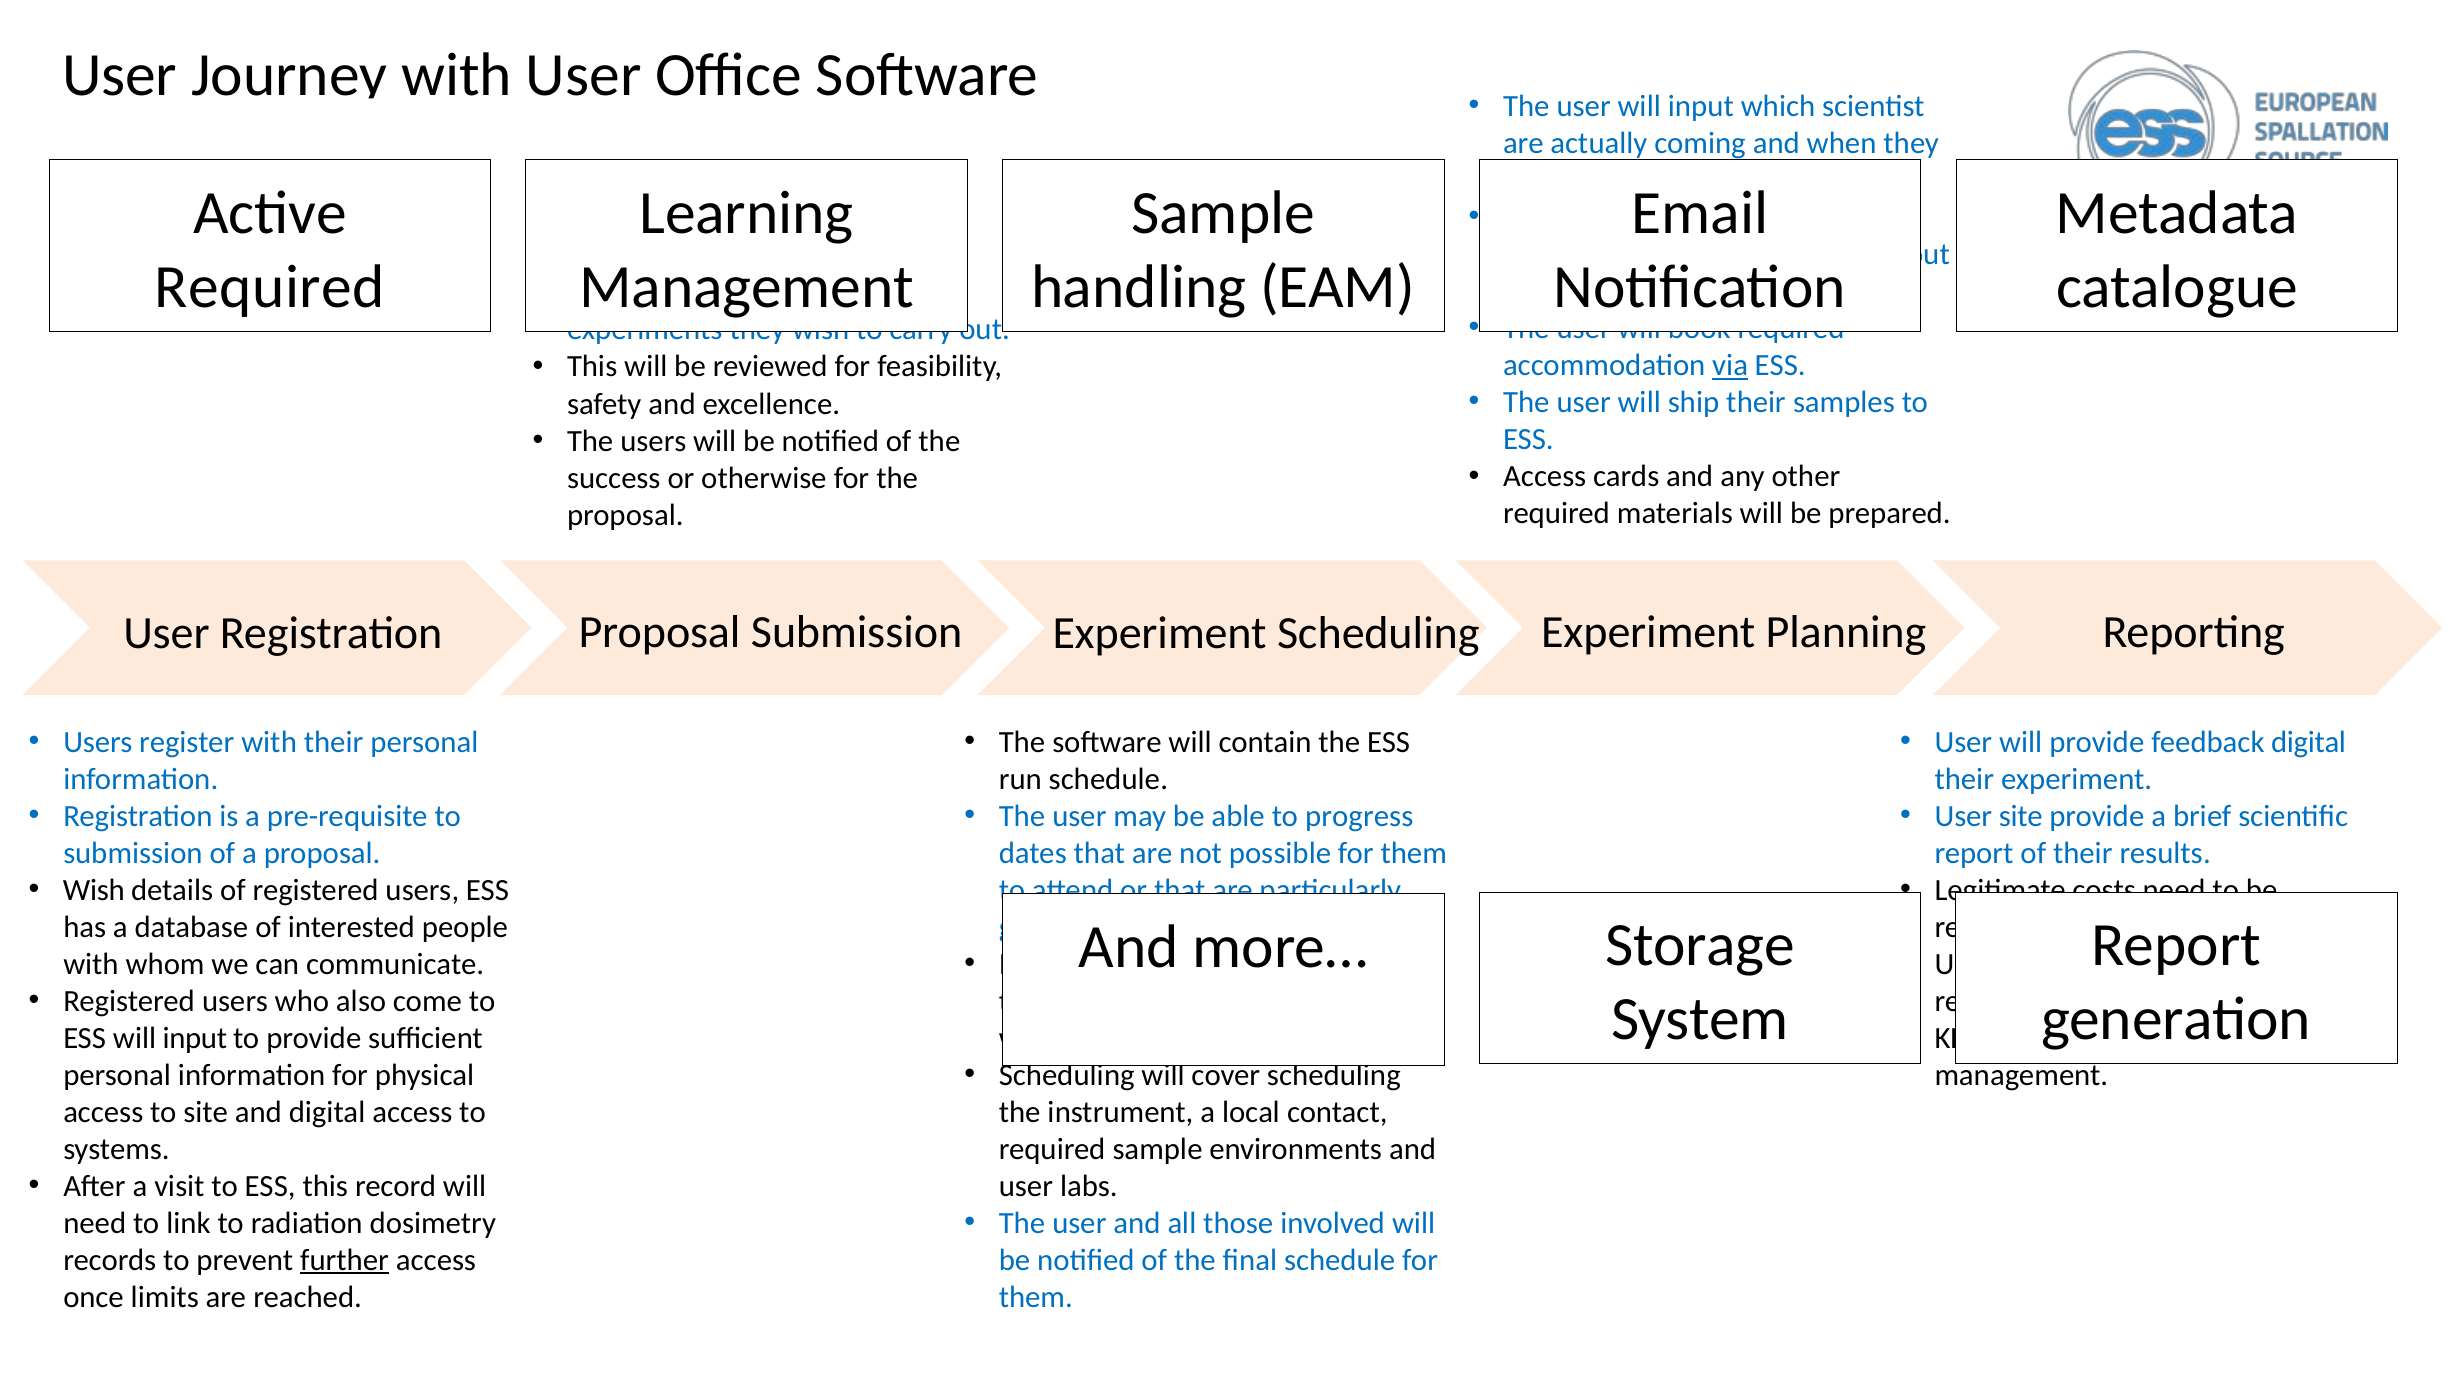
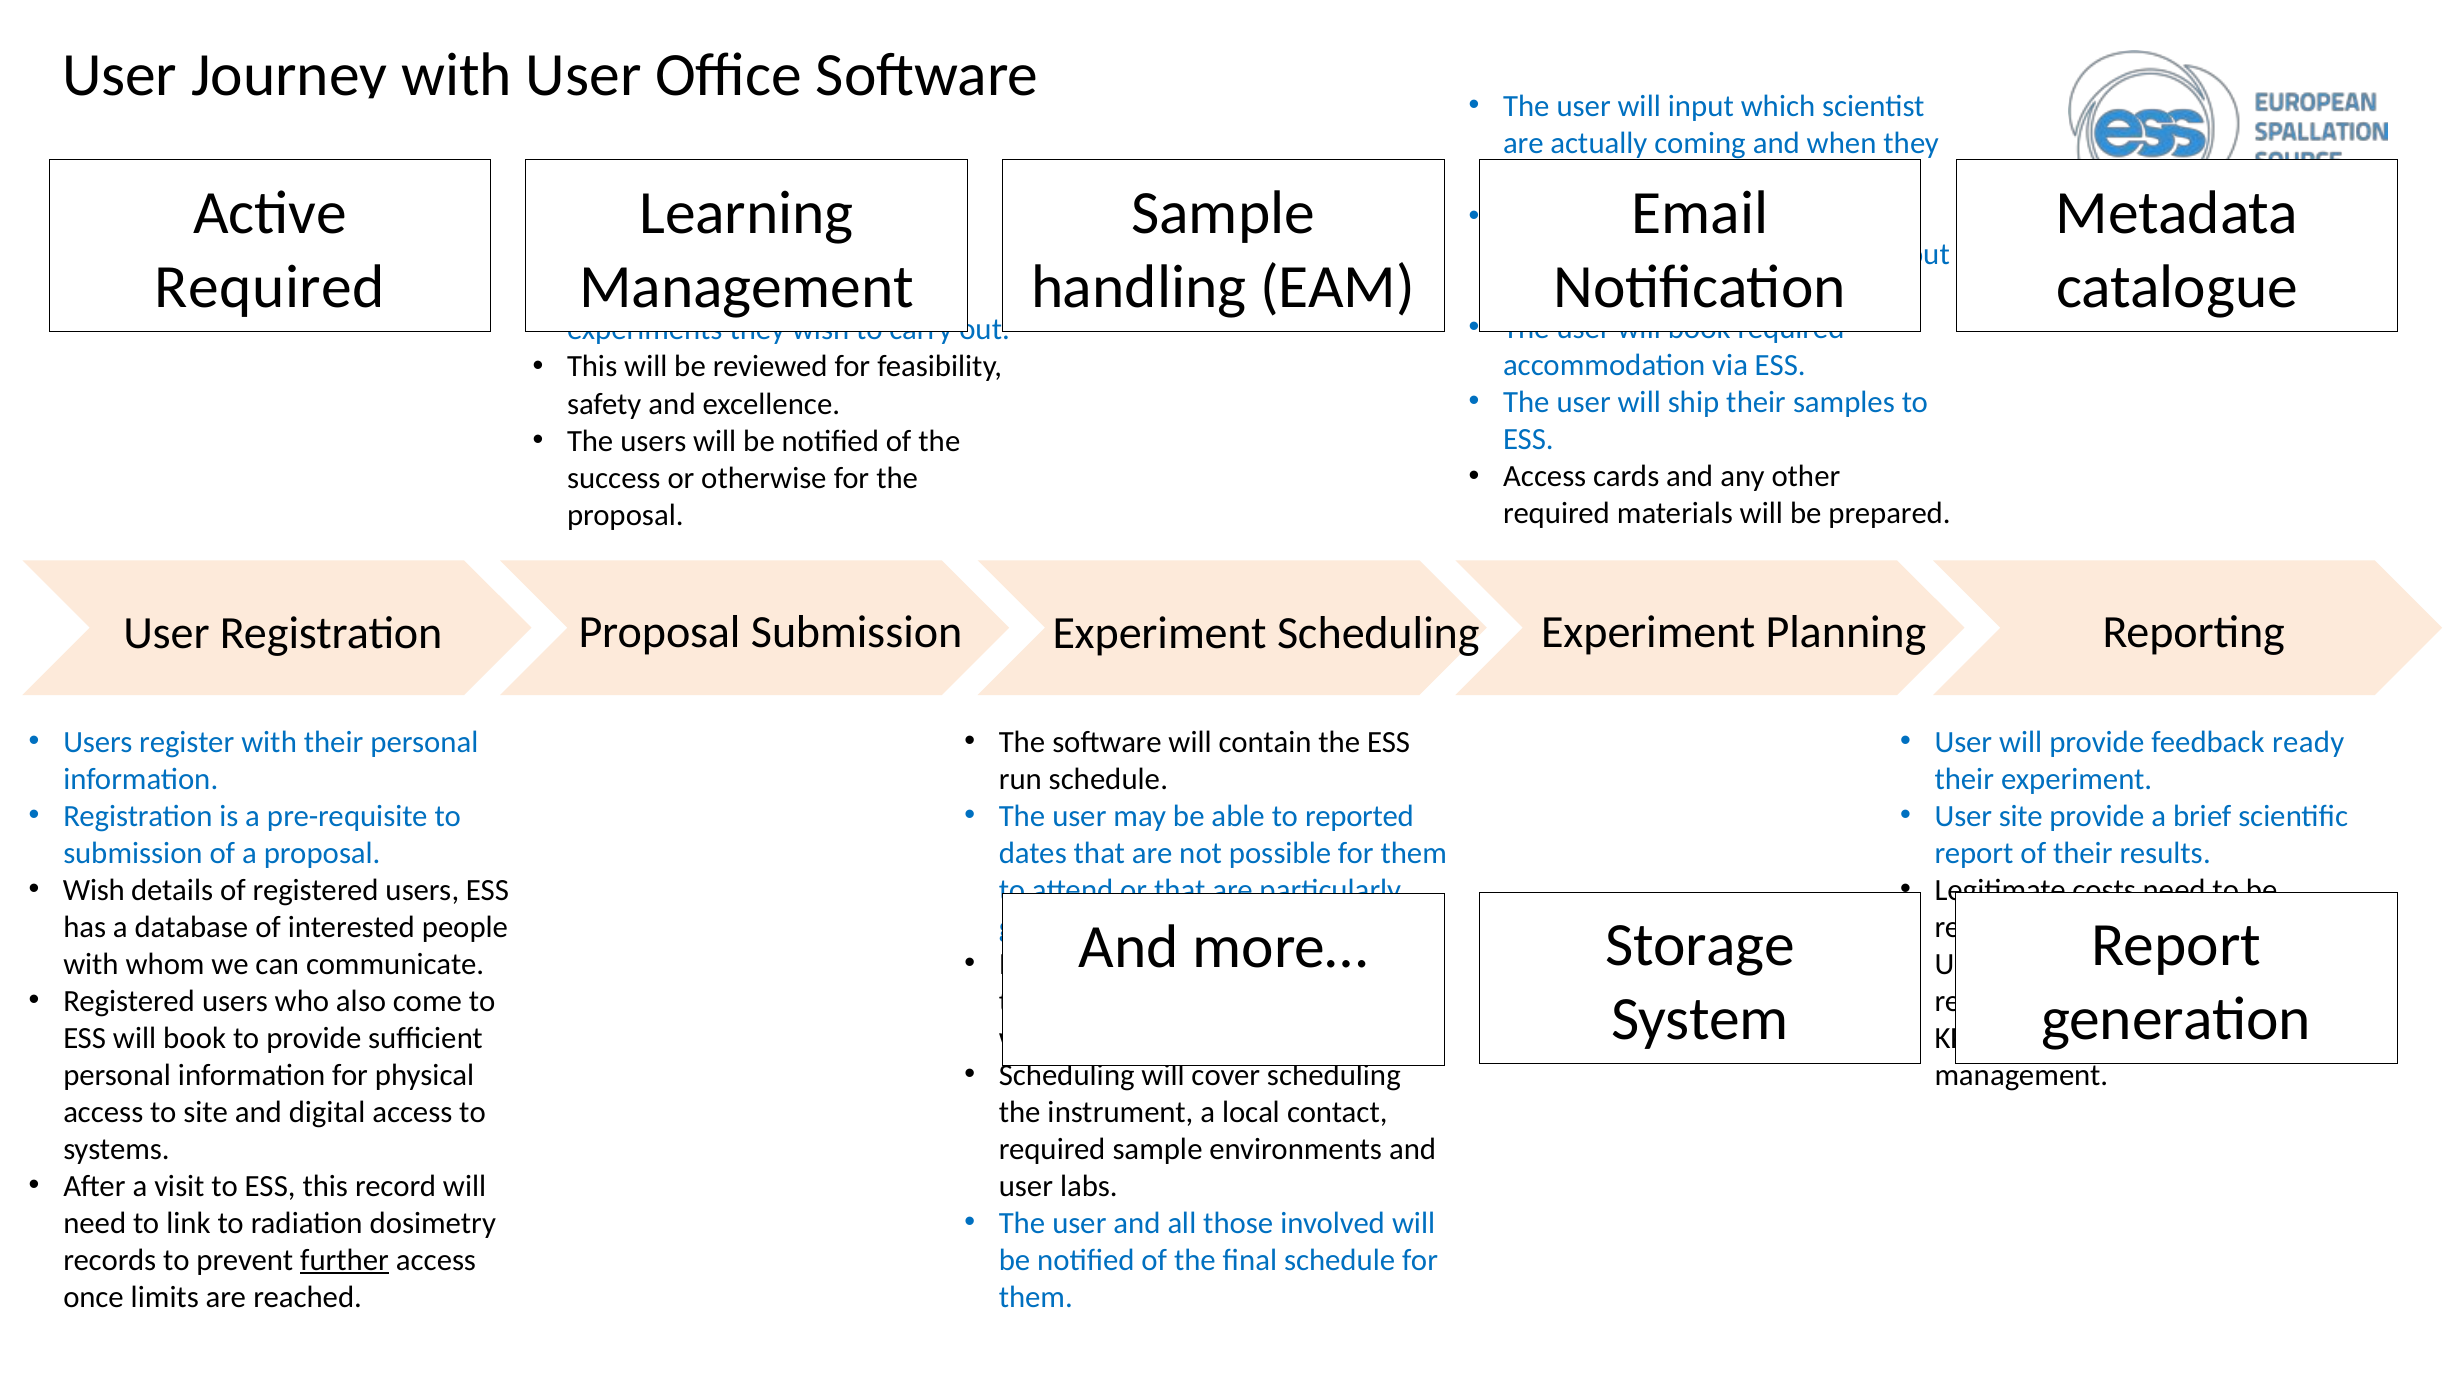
via underline: present -> none
feedback digital: digital -> ready
to progress: progress -> reported
ESS will input: input -> book
